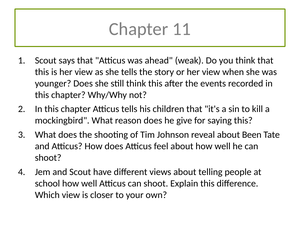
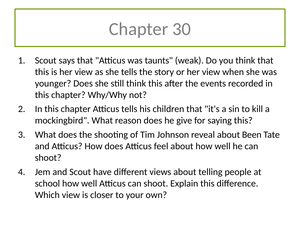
11: 11 -> 30
ahead: ahead -> taunts
